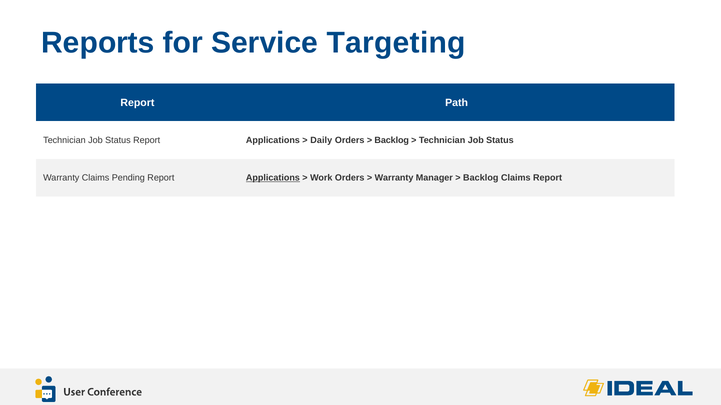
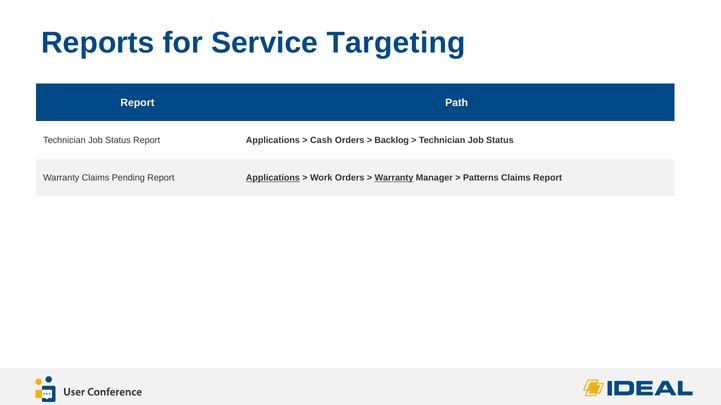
Daily: Daily -> Cash
Warranty at (394, 178) underline: none -> present
Backlog at (481, 178): Backlog -> Patterns
